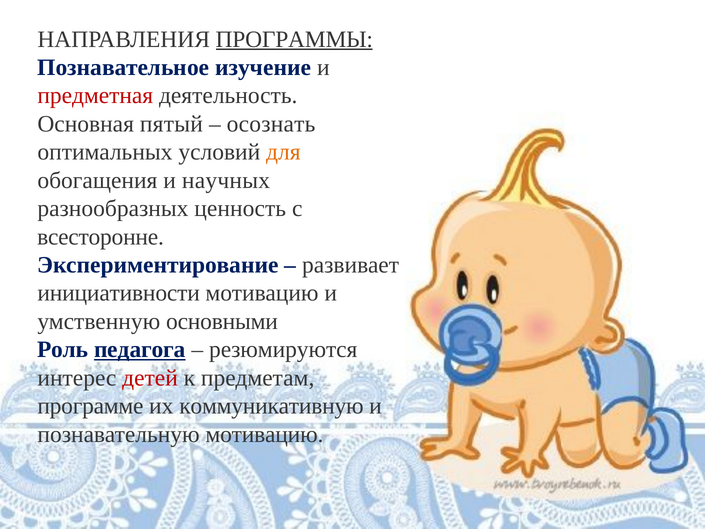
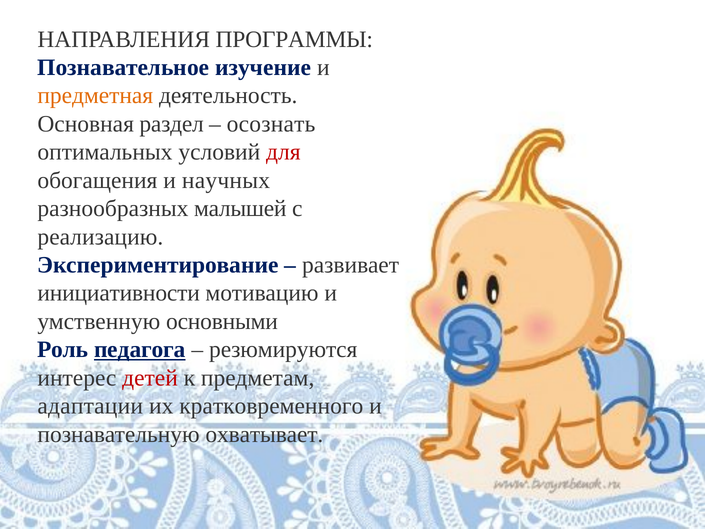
ПРОГРАММЫ underline: present -> none
предметная colour: red -> orange
пятый: пятый -> раздел
для colour: orange -> red
ценность: ценность -> малышей
всесторонне: всесторонне -> реализацию
программе: программе -> адаптации
коммуникативную: коммуникативную -> кратковременного
познавательную мотивацию: мотивацию -> охватывает
